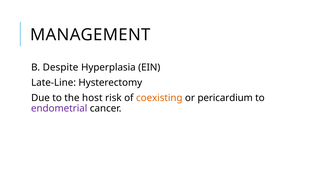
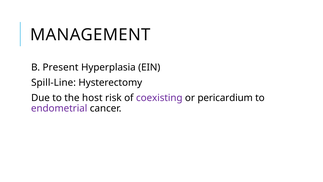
Despite: Despite -> Present
Late-Line: Late-Line -> Spill-Line
coexisting colour: orange -> purple
